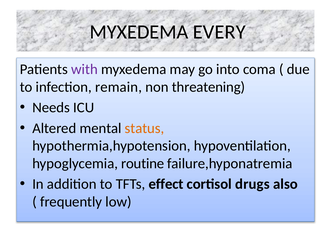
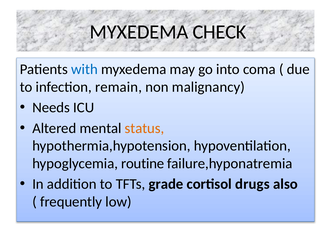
EVERY: EVERY -> CHECK
with colour: purple -> blue
threatening: threatening -> malignancy
effect: effect -> grade
